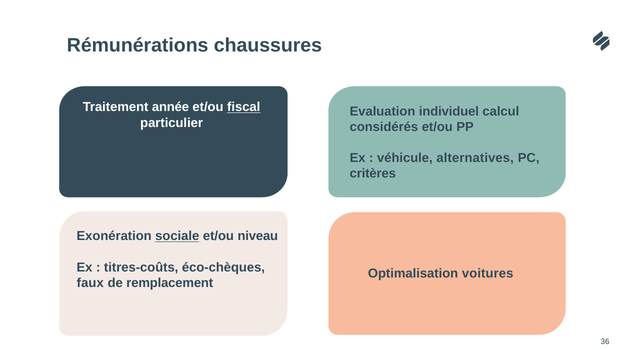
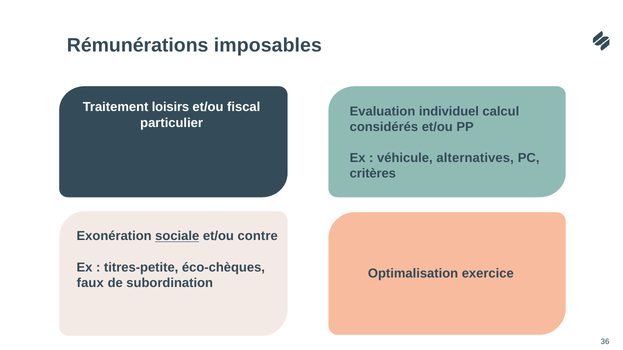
chaussures: chaussures -> imposables
année: année -> loisirs
fiscal underline: present -> none
niveau: niveau -> contre
titres-coûts: titres-coûts -> titres-petite
voitures: voitures -> exercice
remplacement: remplacement -> subordination
